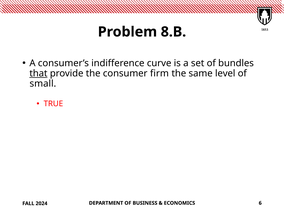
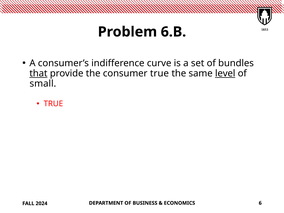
8.B: 8.B -> 6.B
consumer firm: firm -> true
level underline: none -> present
